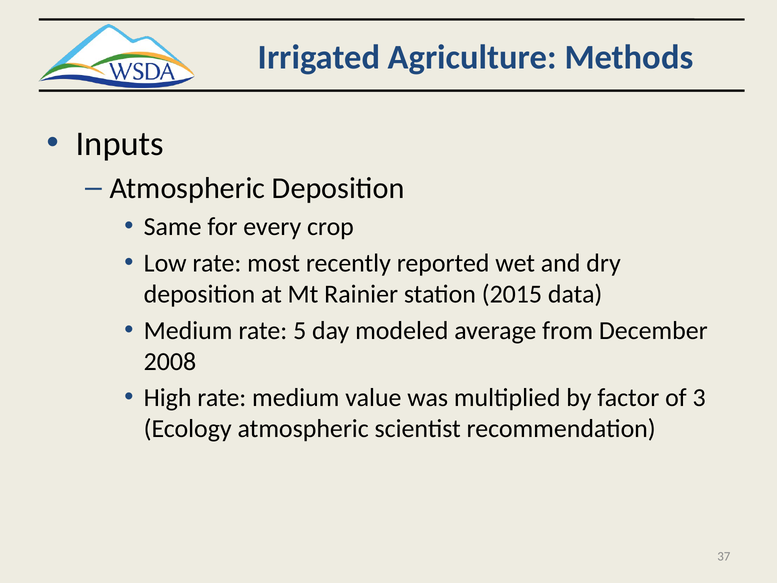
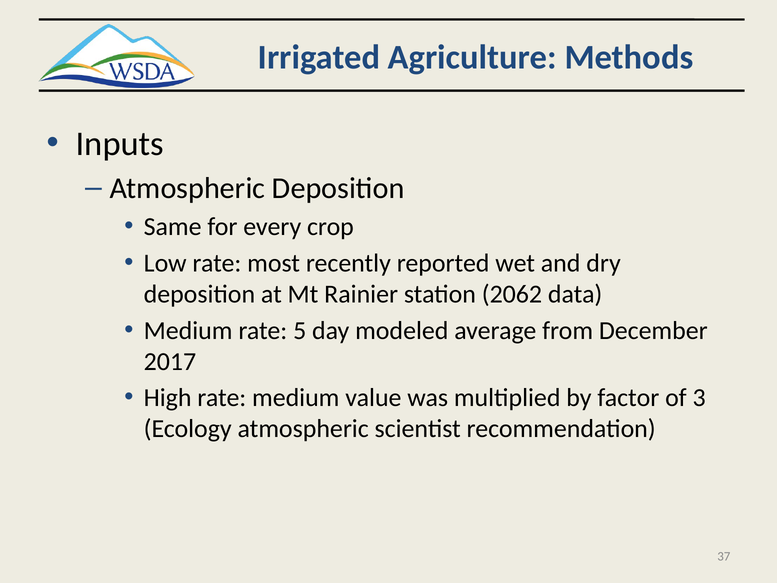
2015: 2015 -> 2062
2008: 2008 -> 2017
